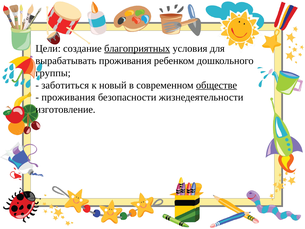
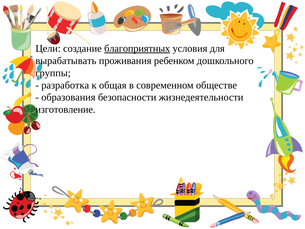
заботиться: заботиться -> разработка
новый: новый -> общая
обществе underline: present -> none
проживания at (68, 97): проживания -> образования
